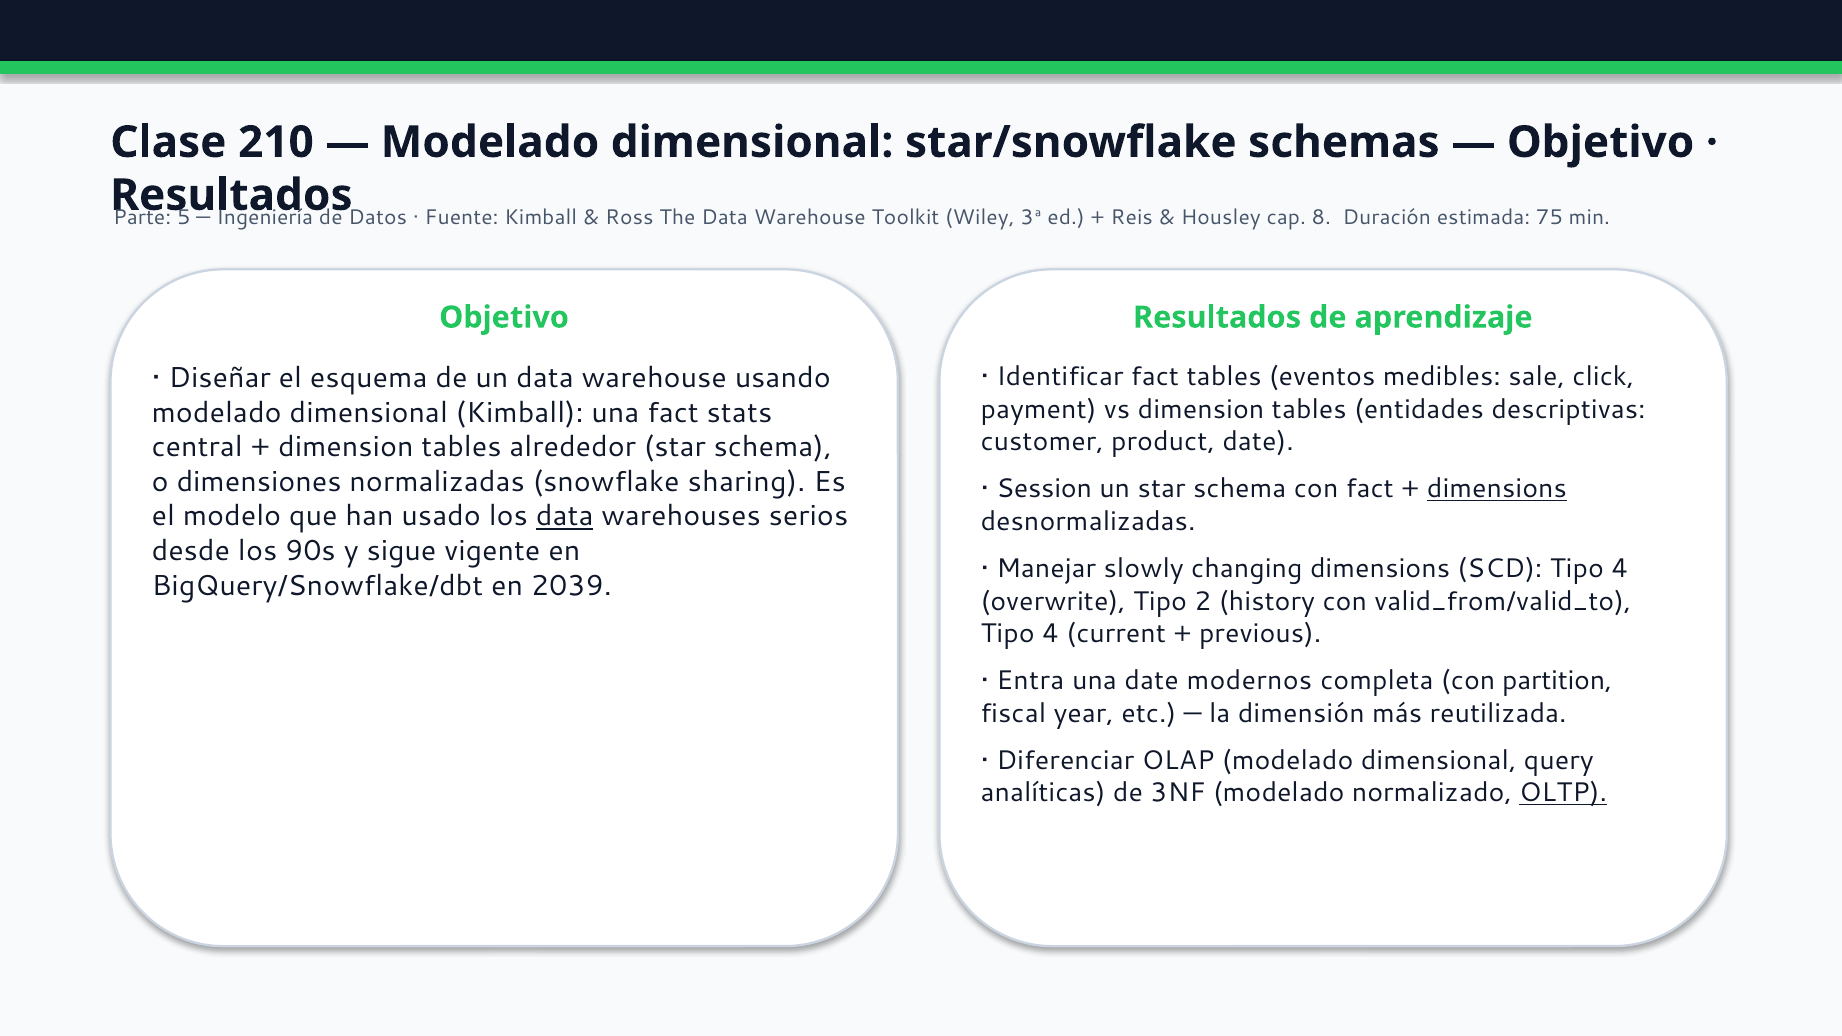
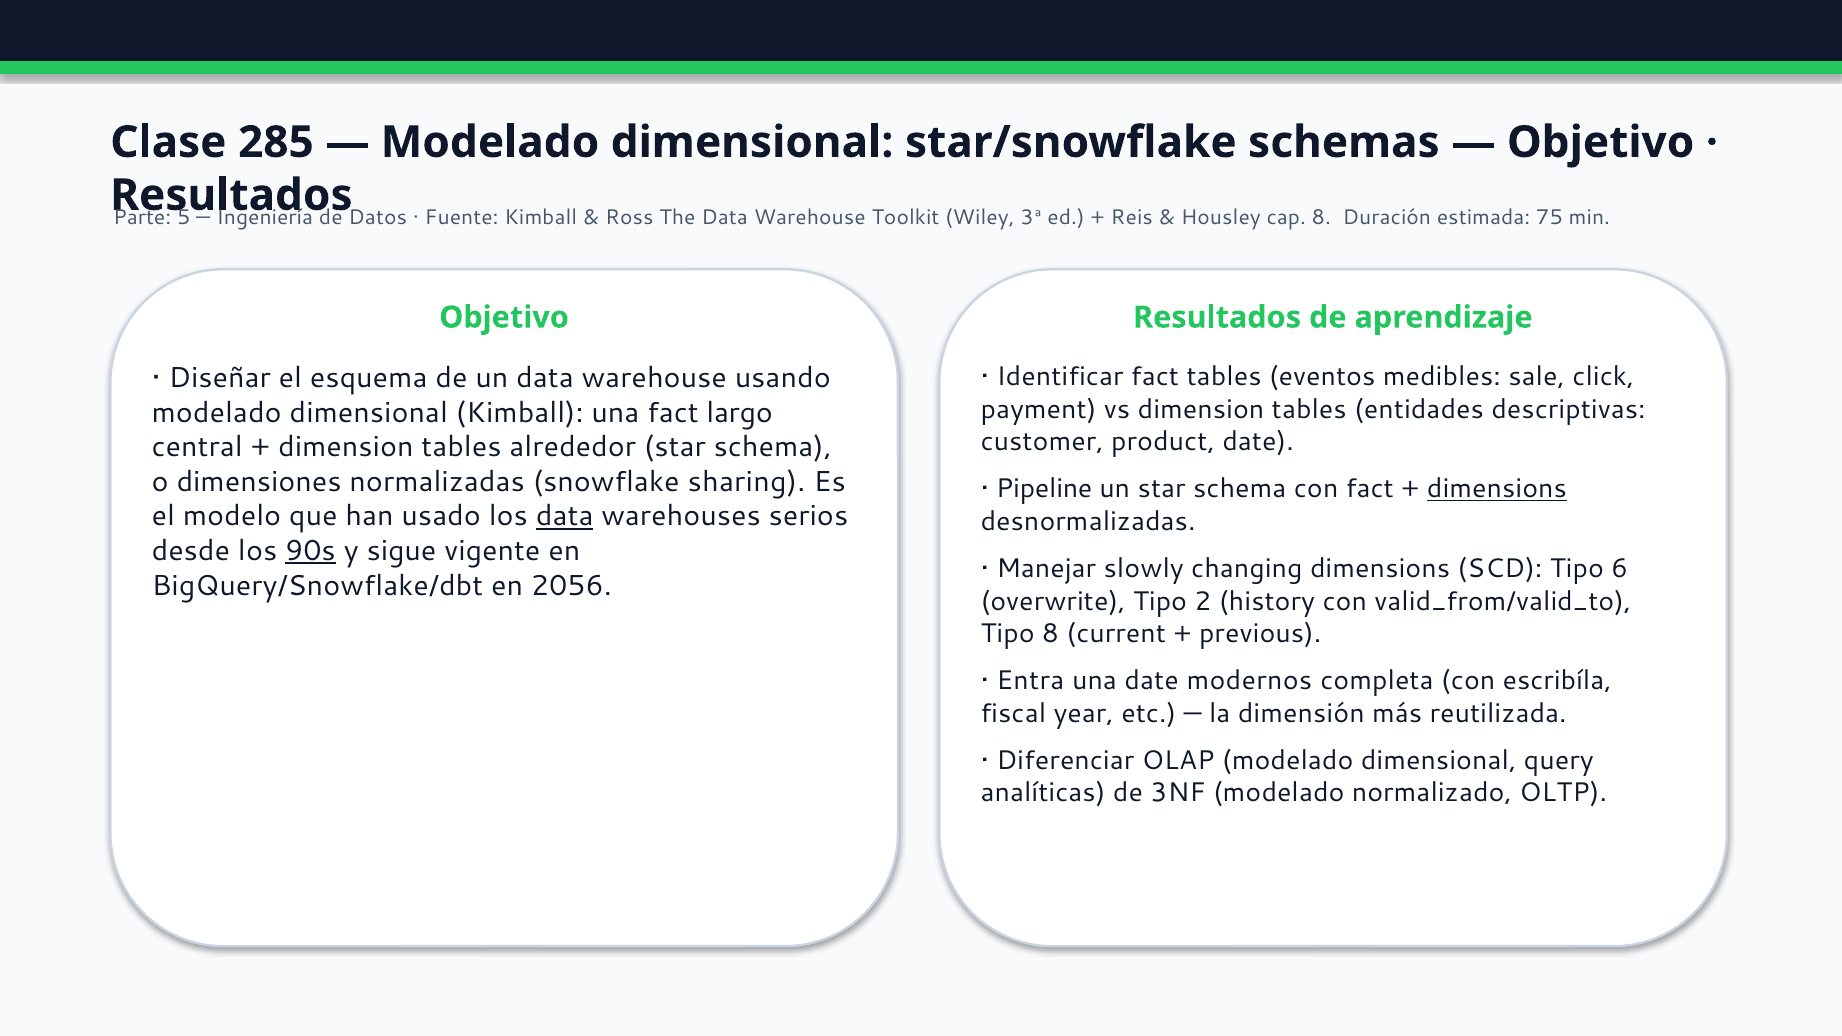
210: 210 -> 285
stats: stats -> largo
Session: Session -> Pipeline
90s underline: none -> present
SCD Tipo 4: 4 -> 6
2039: 2039 -> 2056
4 at (1050, 633): 4 -> 8
partition: partition -> escribíla
OLTP underline: present -> none
